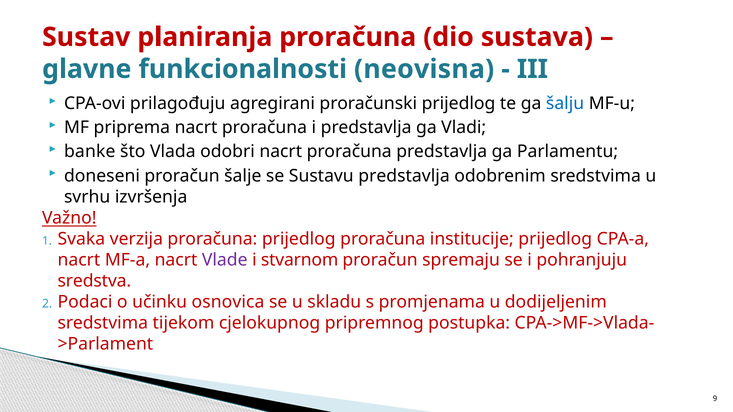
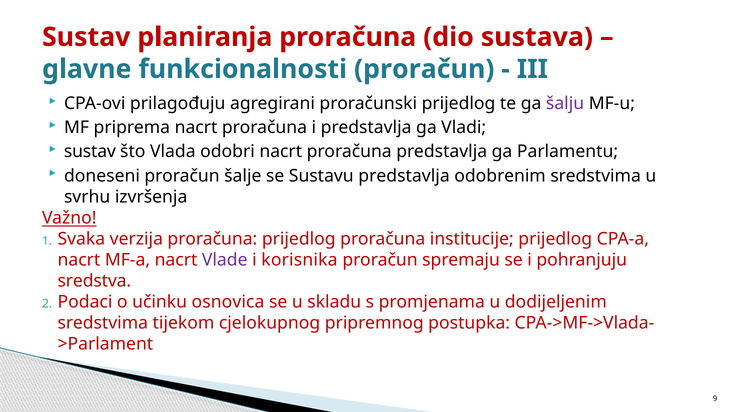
funkcionalnosti neovisna: neovisna -> proračun
šalju colour: blue -> purple
banke at (90, 152): banke -> sustav
stvarnom: stvarnom -> korisnika
